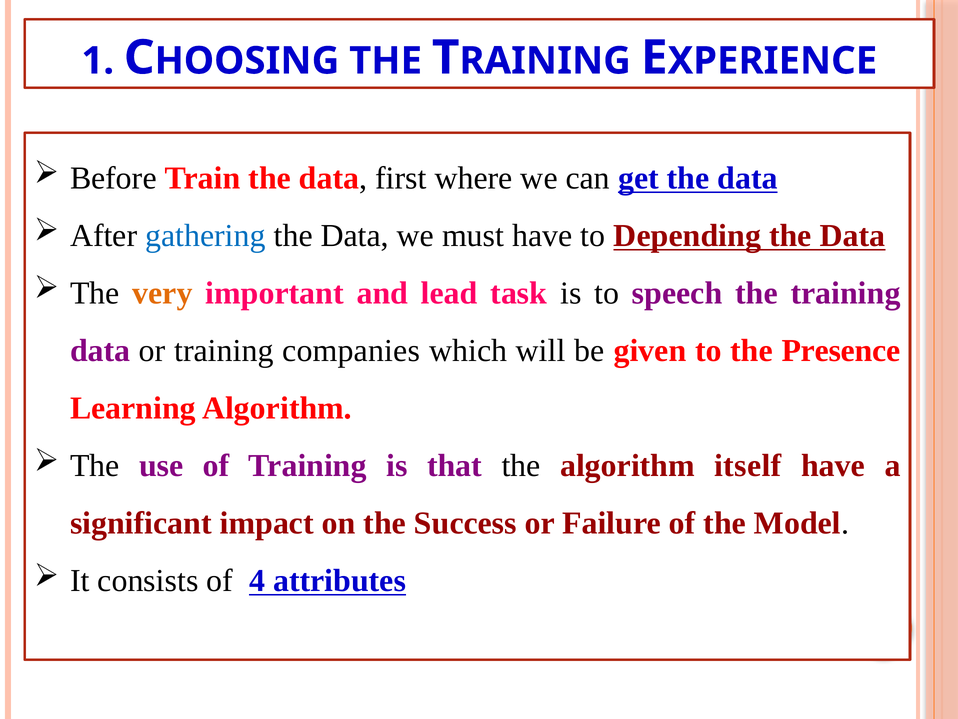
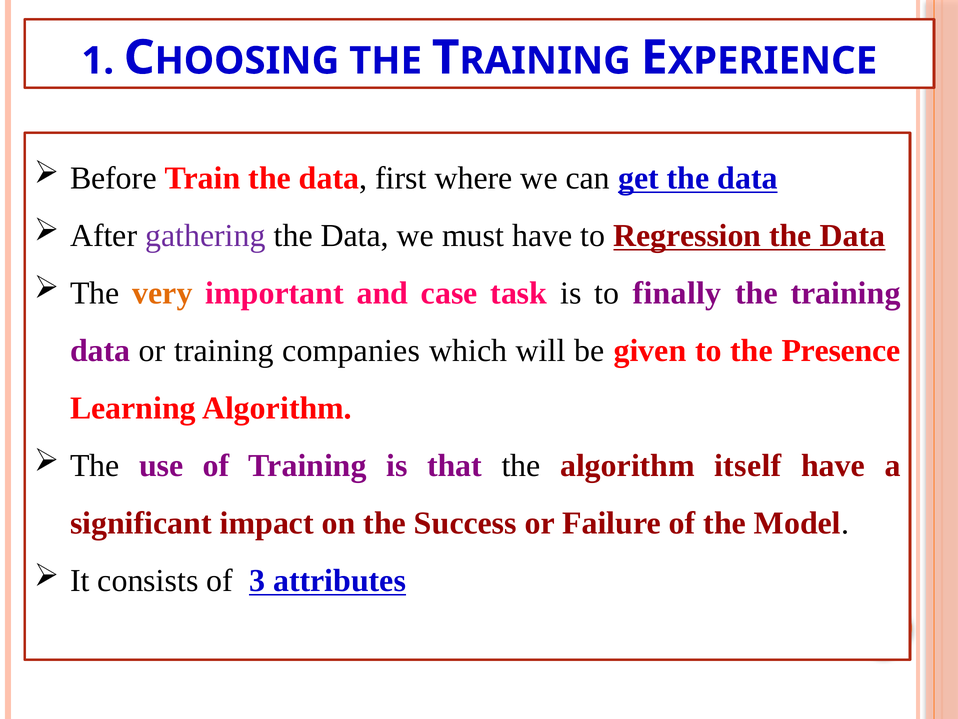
gathering colour: blue -> purple
Depending: Depending -> Regression
lead: lead -> case
speech: speech -> finally
4: 4 -> 3
